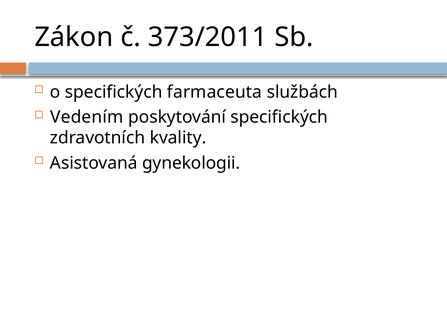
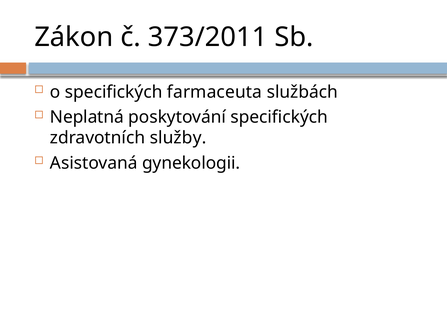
Vedením: Vedením -> Neplatná
kvality: kvality -> služby
